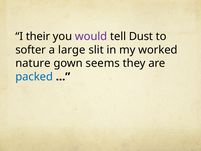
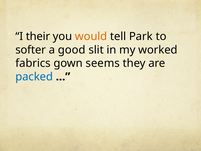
would colour: purple -> orange
Dust: Dust -> Park
large: large -> good
nature: nature -> fabrics
